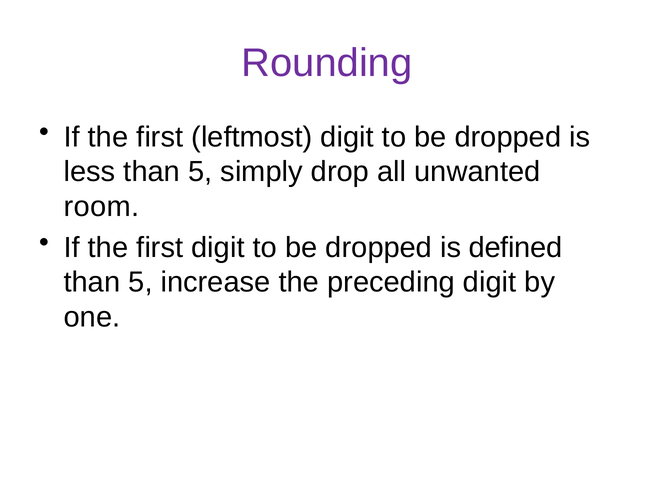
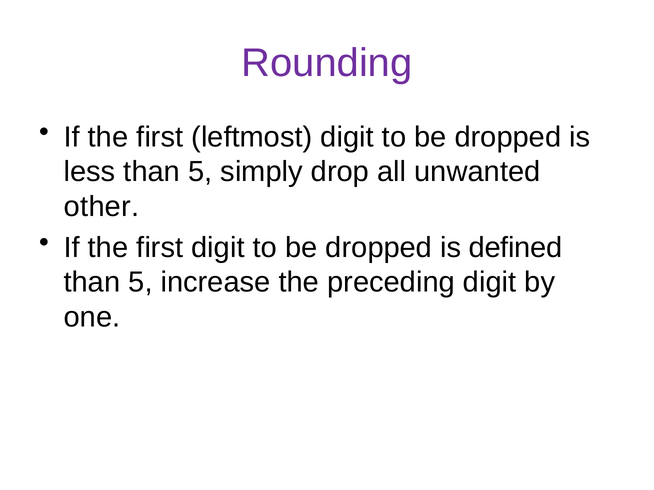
room: room -> other
